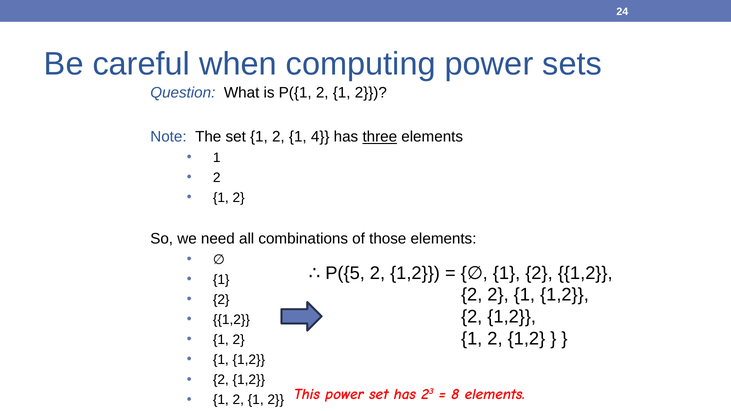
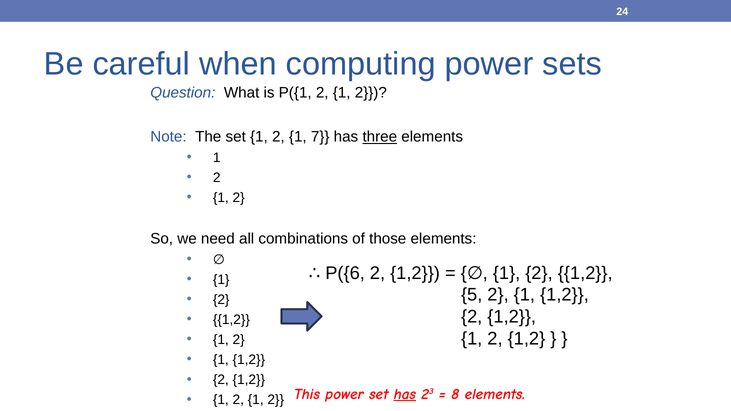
4: 4 -> 7
P({5: P({5 -> P({6
2 at (472, 295): 2 -> 5
has at (405, 394) underline: none -> present
